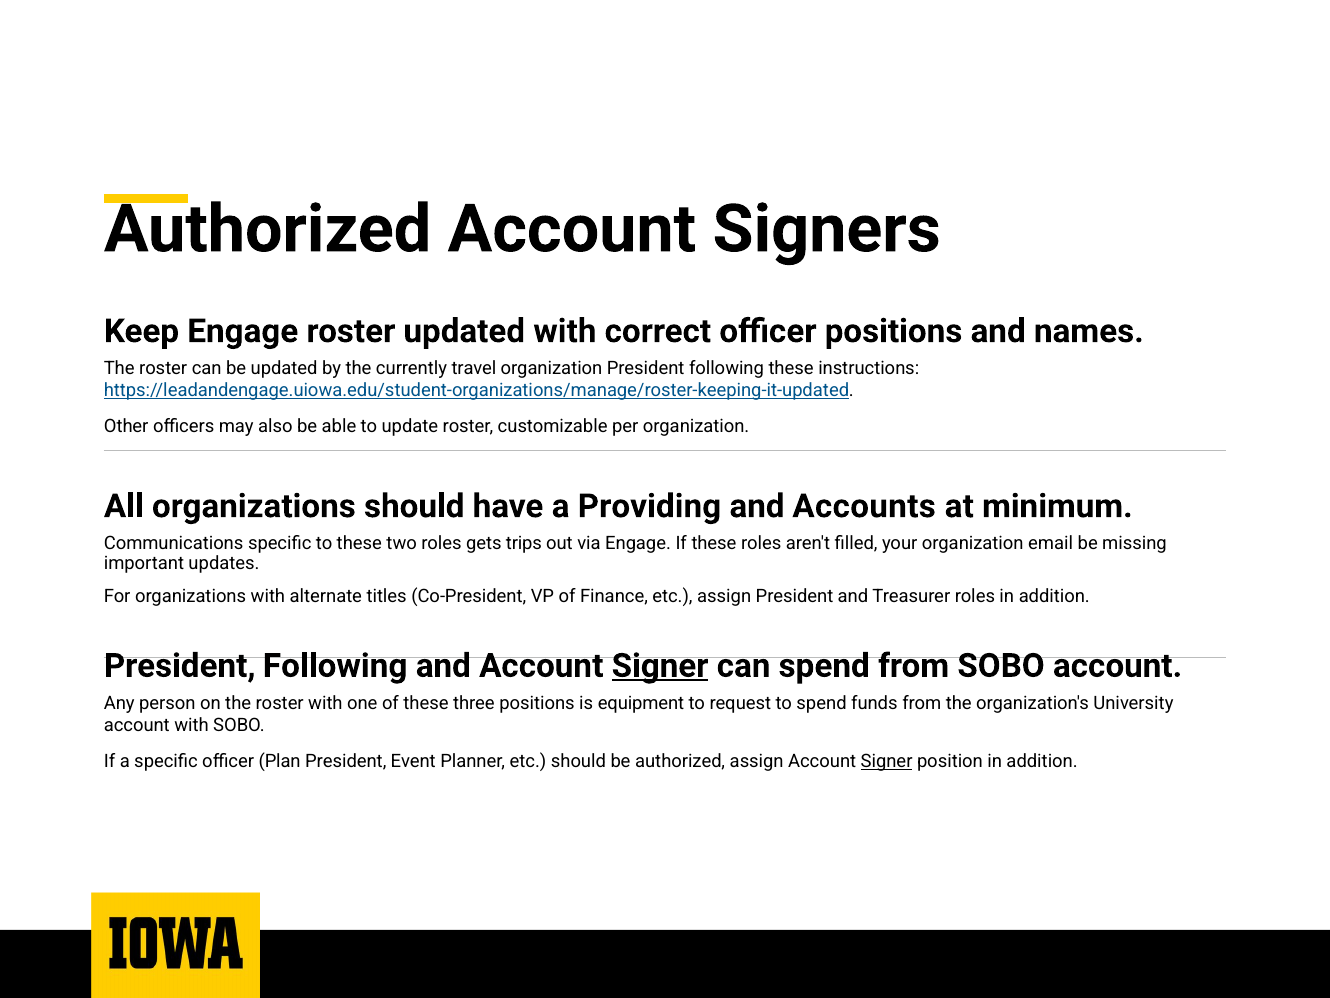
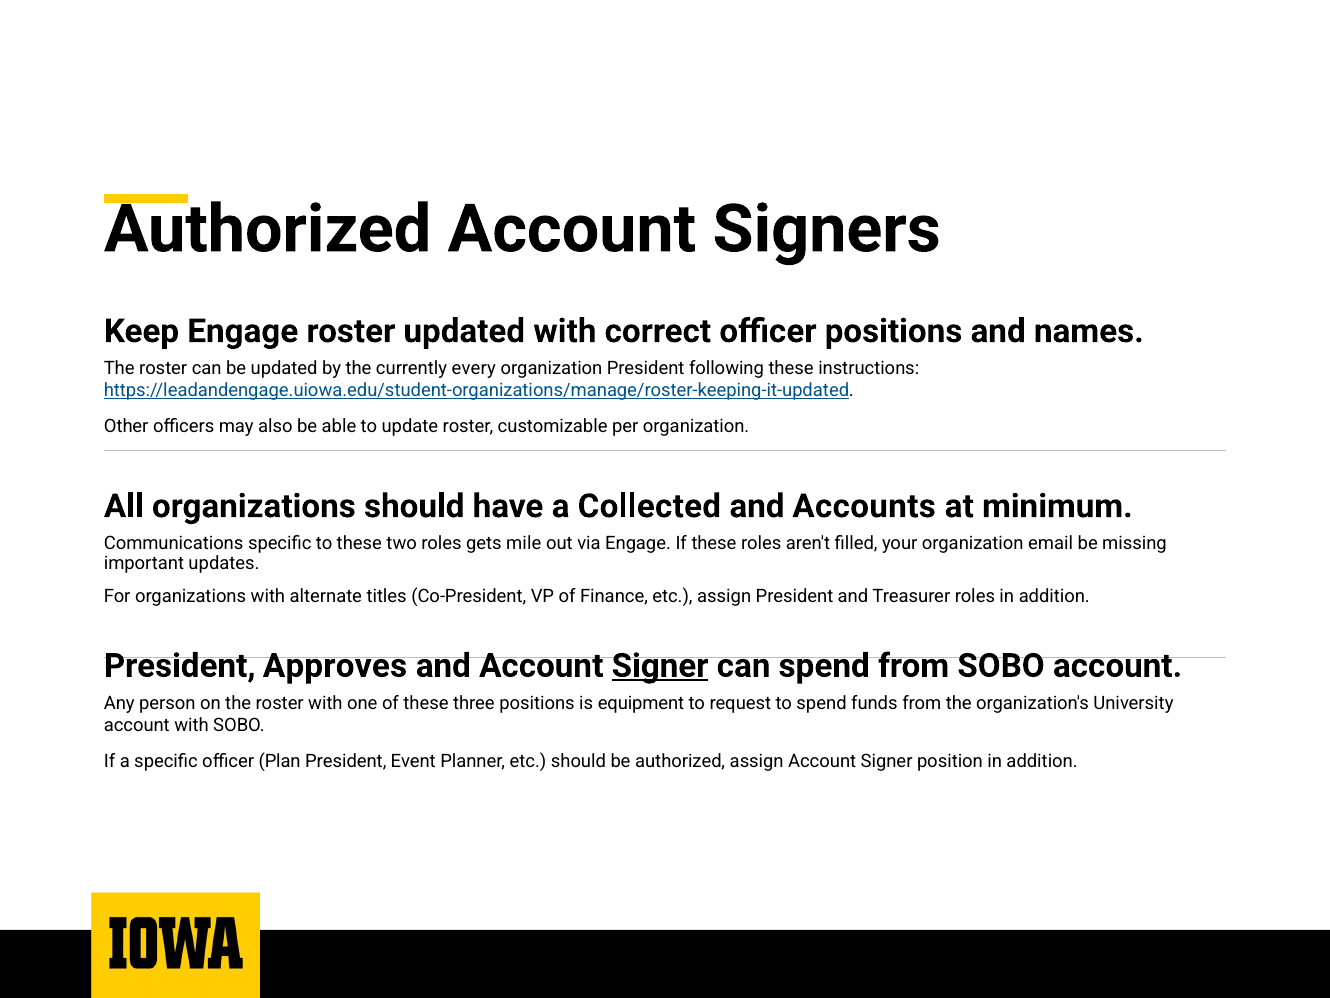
travel: travel -> every
Providing: Providing -> Collected
trips: trips -> mile
Following at (335, 666): Following -> Approves
Signer at (887, 761) underline: present -> none
